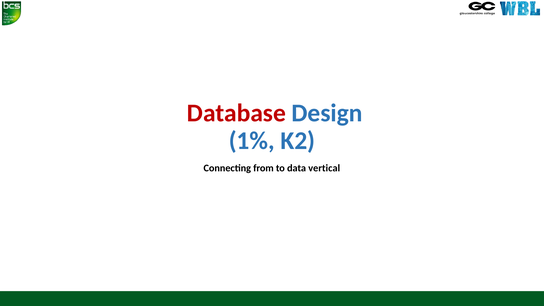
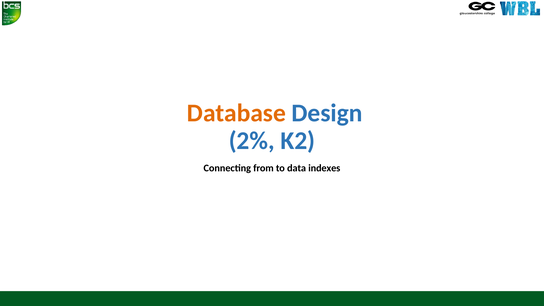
Database colour: red -> orange
1%: 1% -> 2%
vertical: vertical -> indexes
